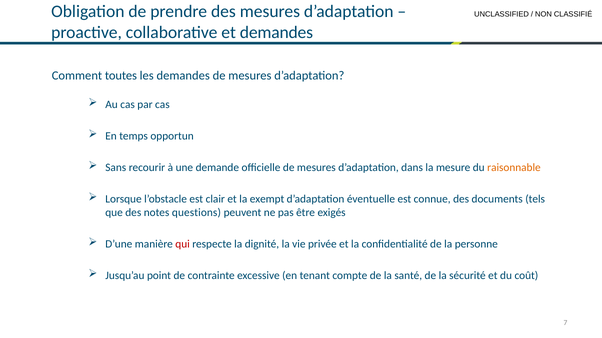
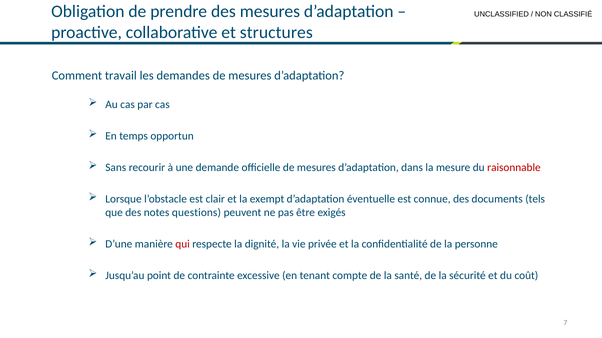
et demandes: demandes -> structures
toutes: toutes -> travail
raisonnable colour: orange -> red
